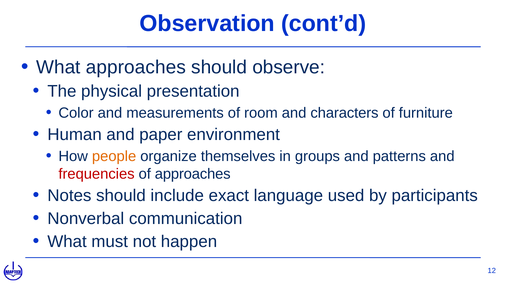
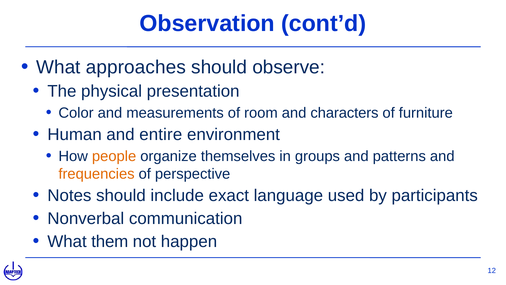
paper: paper -> entire
frequencies colour: red -> orange
of approaches: approaches -> perspective
must: must -> them
